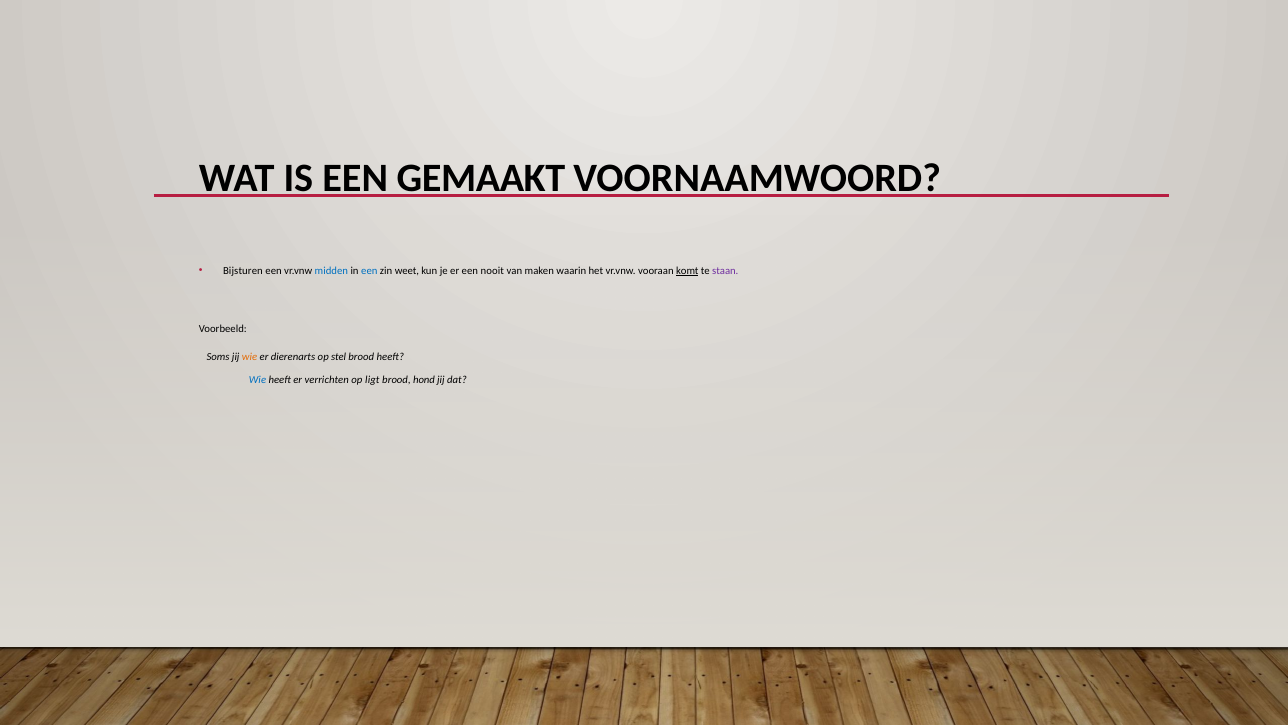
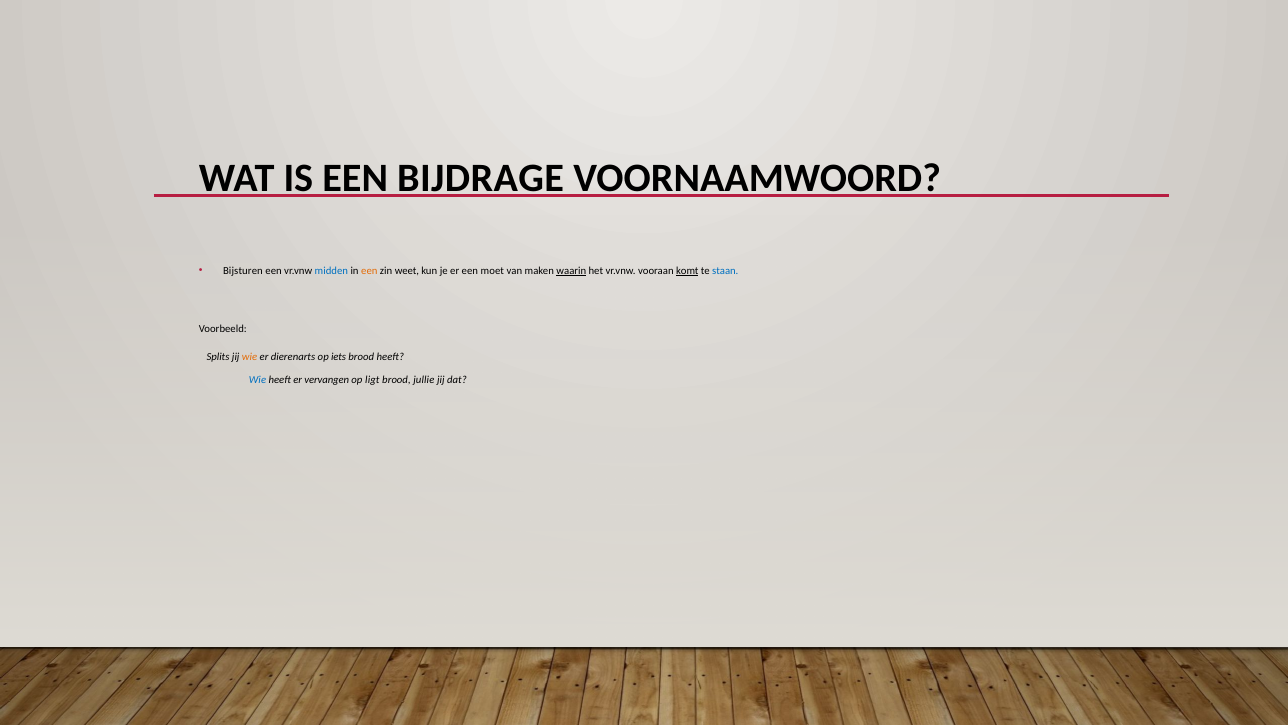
GEMAAKT: GEMAAKT -> BIJDRAGE
een at (369, 271) colour: blue -> orange
nooit: nooit -> moet
waarin underline: none -> present
staan colour: purple -> blue
Soms: Soms -> Splits
stel: stel -> iets
verrichten: verrichten -> vervangen
hond: hond -> jullie
